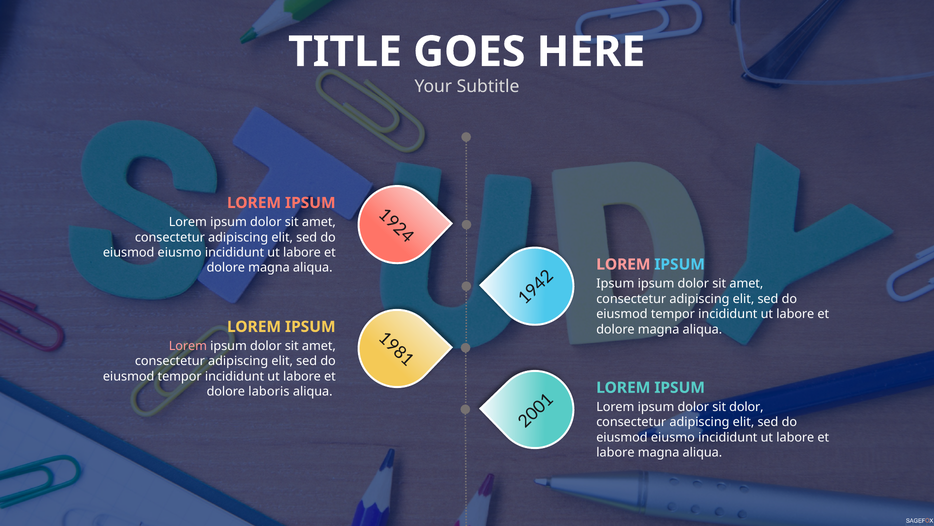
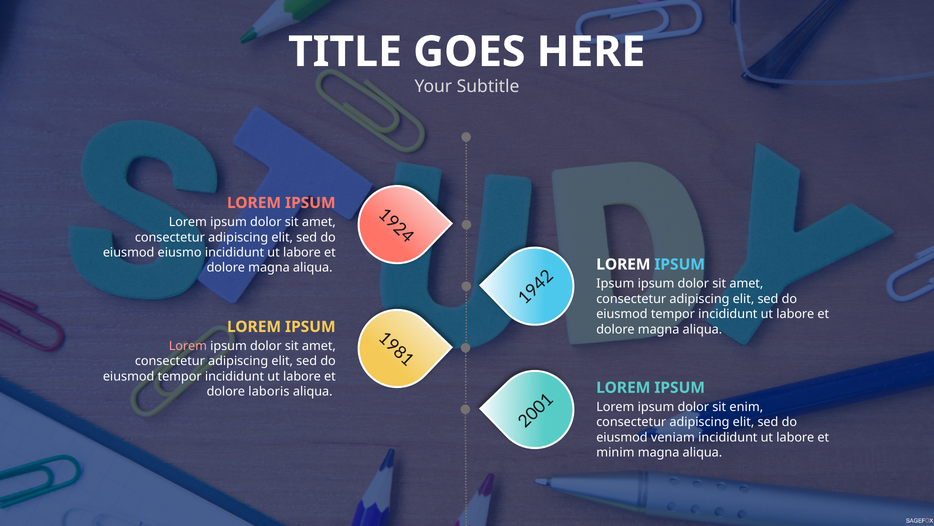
LOREM at (623, 264) colour: pink -> white
sit dolor: dolor -> enim
eiusmo at (673, 437): eiusmo -> veniam
labore at (615, 452): labore -> minim
